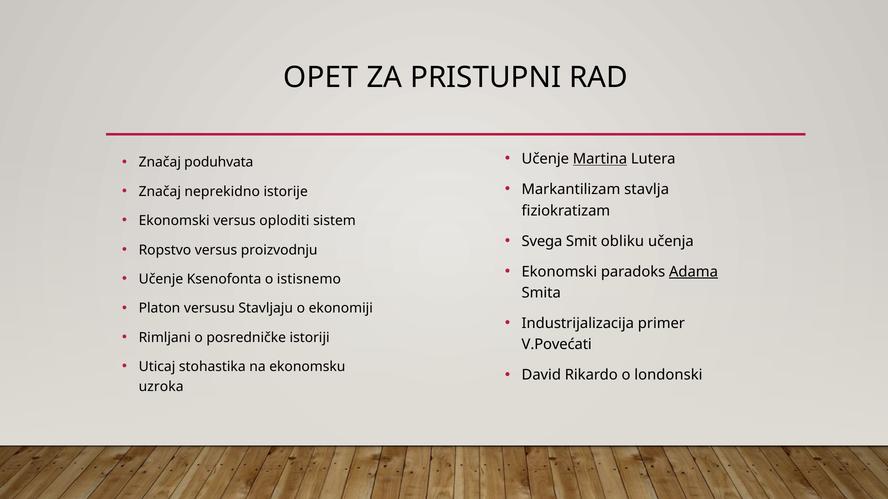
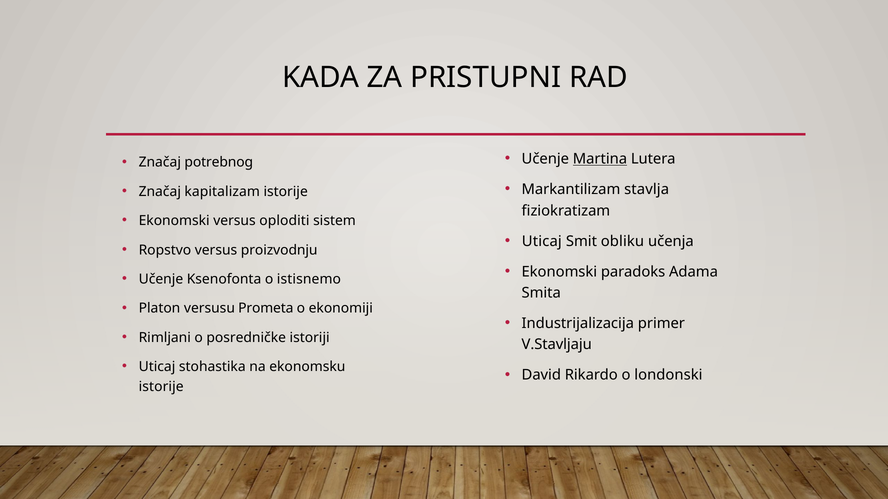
OPET: OPET -> KADA
poduhvata: poduhvata -> potrebnog
neprekidno: neprekidno -> kapitalizam
Svega at (542, 241): Svega -> Uticaj
Adama underline: present -> none
Stavljaju: Stavljaju -> Prometa
V.Povećati: V.Povećati -> V.Stavljaju
uzroka at (161, 387): uzroka -> istorije
